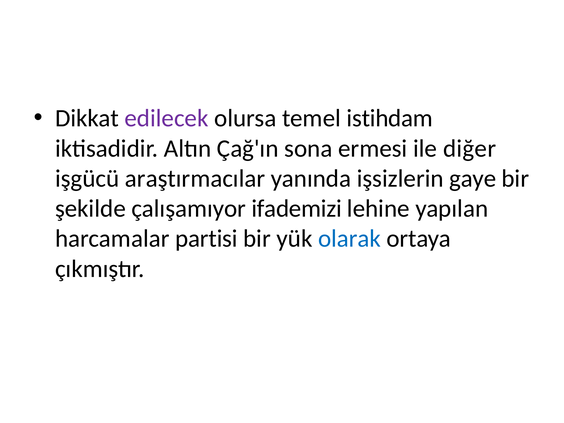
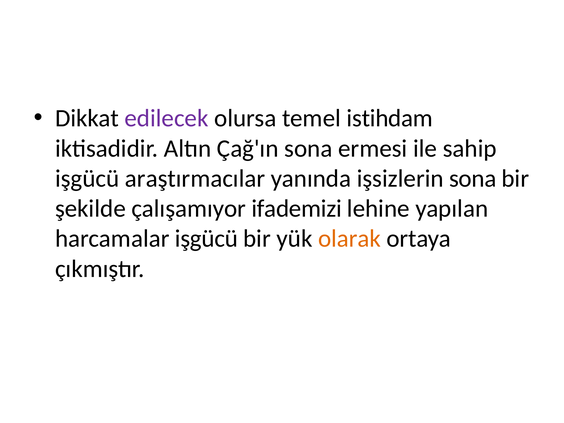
diğer: diğer -> sahip
işsizlerin gaye: gaye -> sona
harcamalar partisi: partisi -> işgücü
olarak colour: blue -> orange
